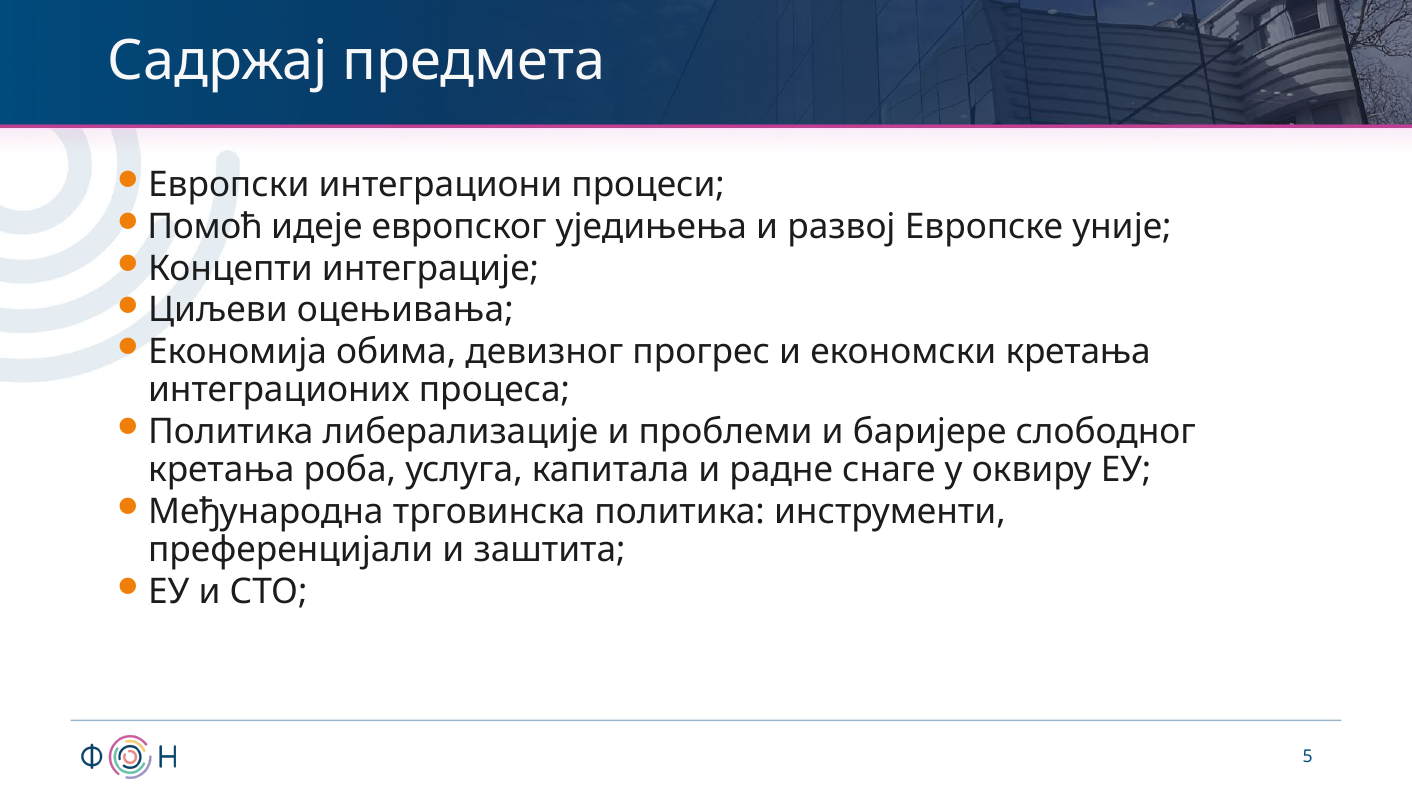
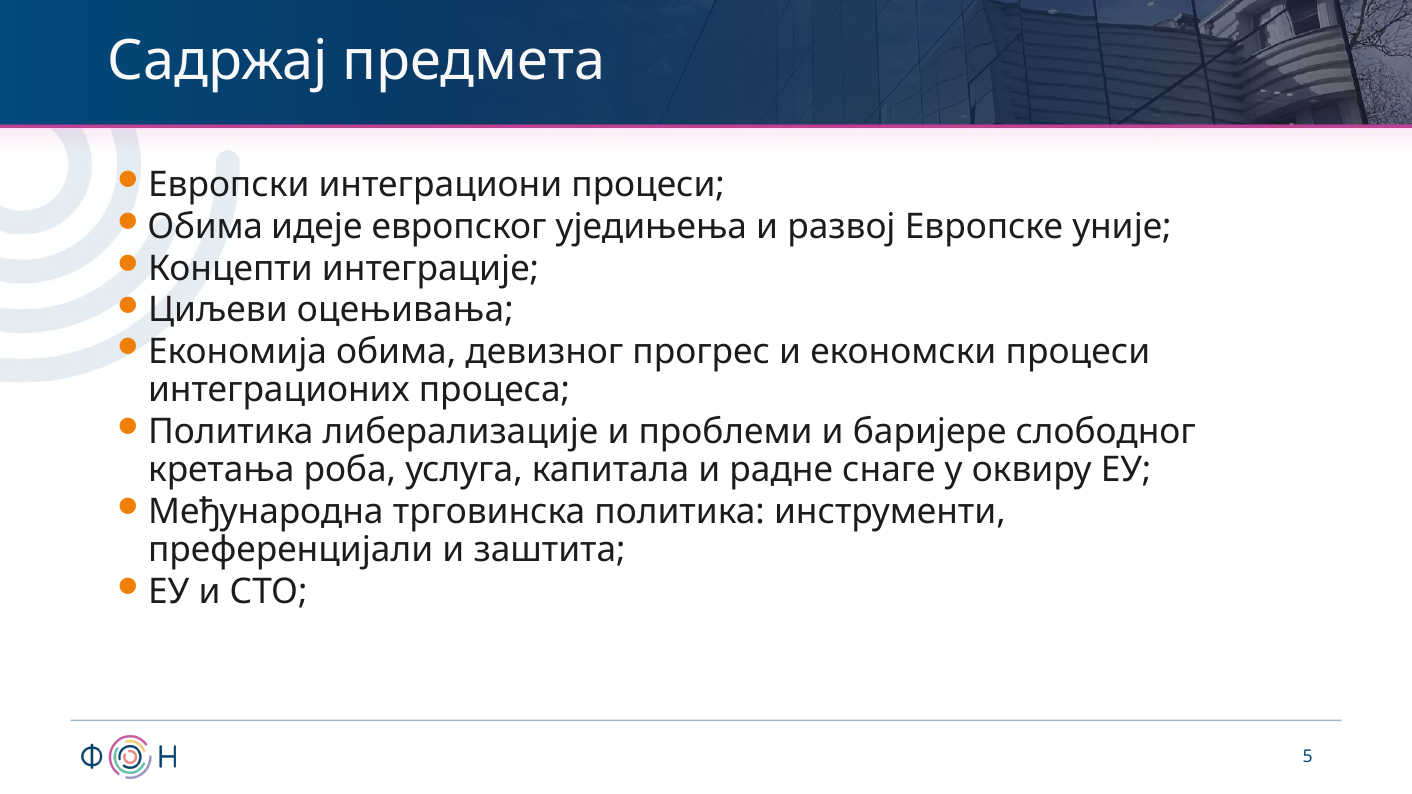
Помоћ at (205, 227): Помоћ -> Обима
економски кретања: кретања -> процеси
